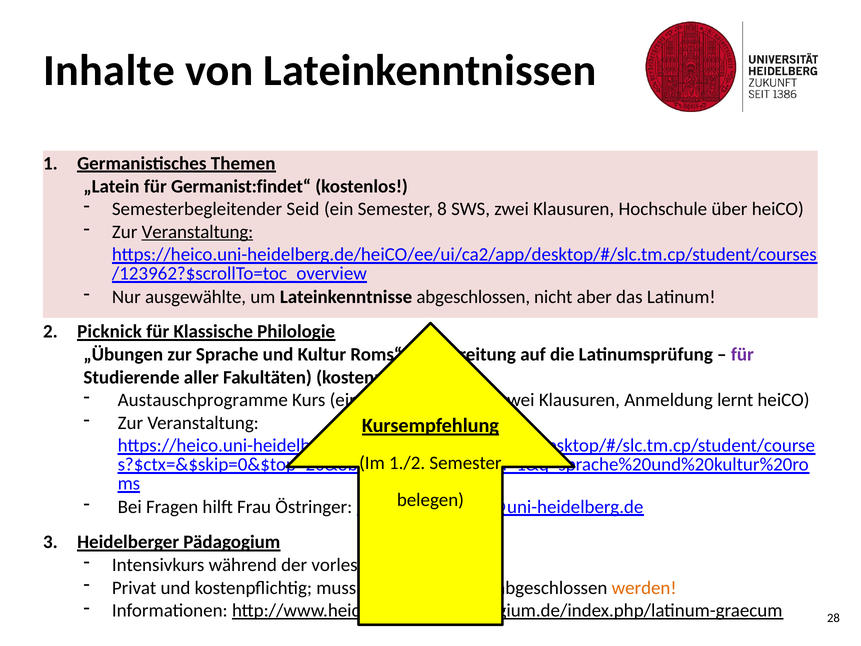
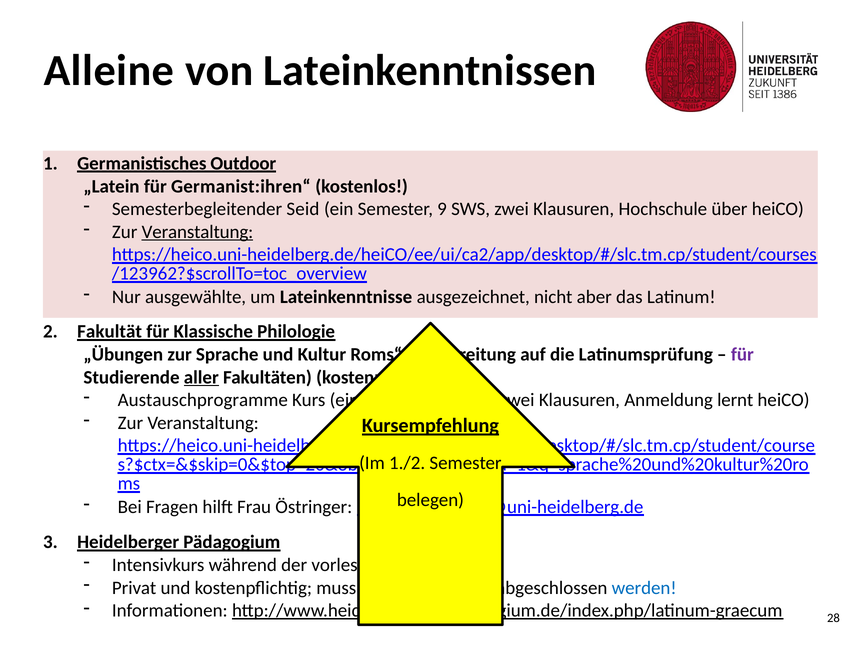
Inhalte: Inhalte -> Alleine
Themen: Themen -> Outdoor
Germanist:findet“: Germanist:findet“ -> Germanist:ihren“
8: 8 -> 9
Lateinkenntnisse abgeschlossen: abgeschlossen -> ausgezeichnet
Picknick: Picknick -> Fakultät
aller underline: none -> present
werden colour: orange -> blue
